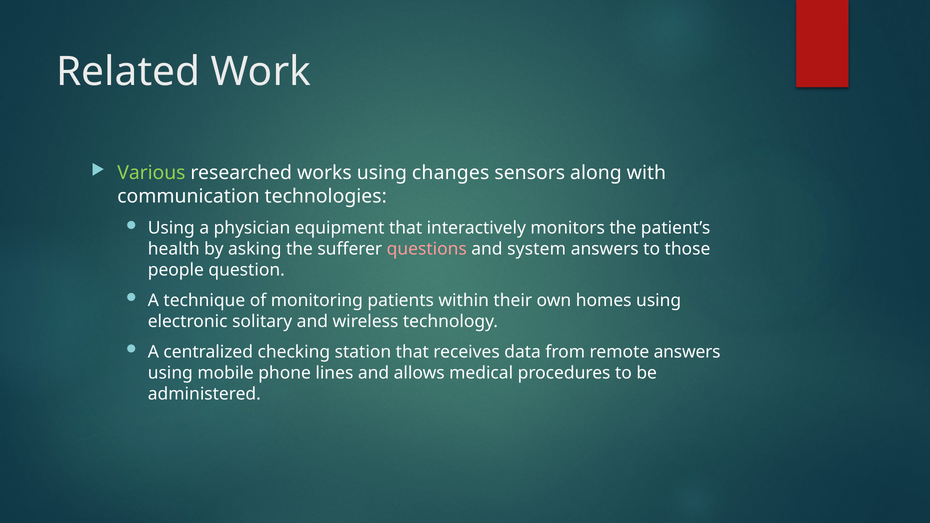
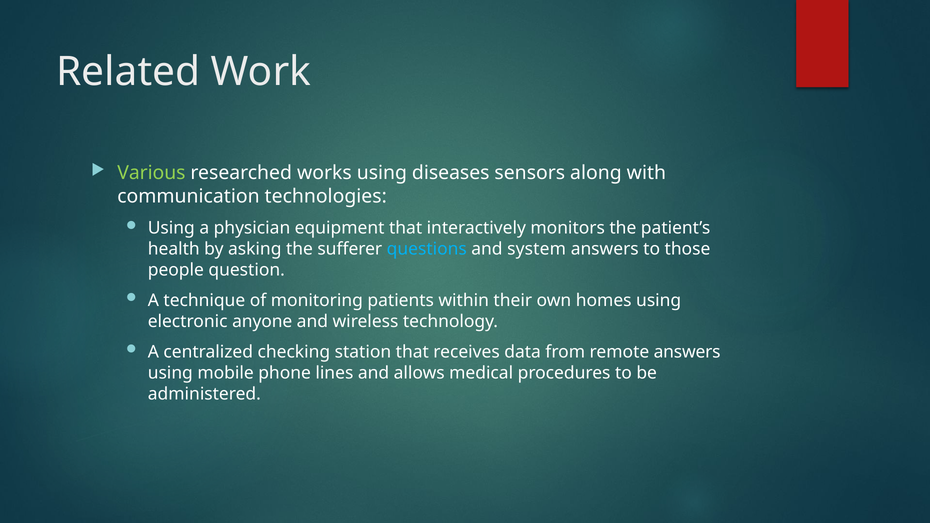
changes: changes -> diseases
questions colour: pink -> light blue
solitary: solitary -> anyone
